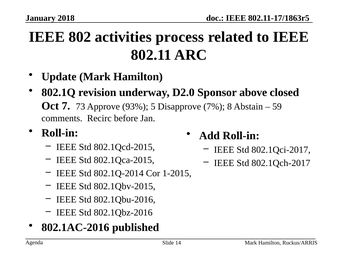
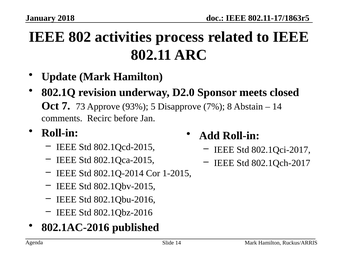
above: above -> meets
59 at (277, 107): 59 -> 14
